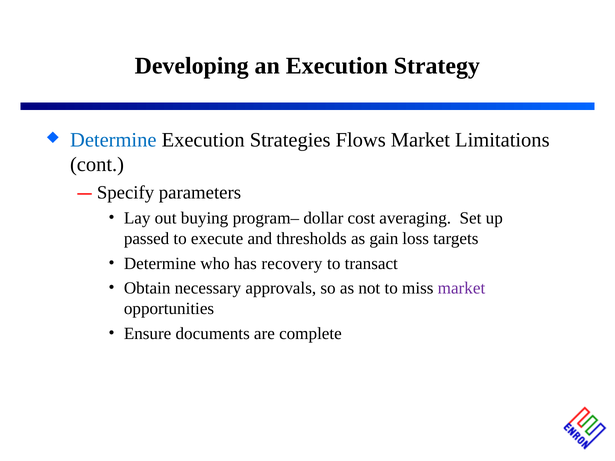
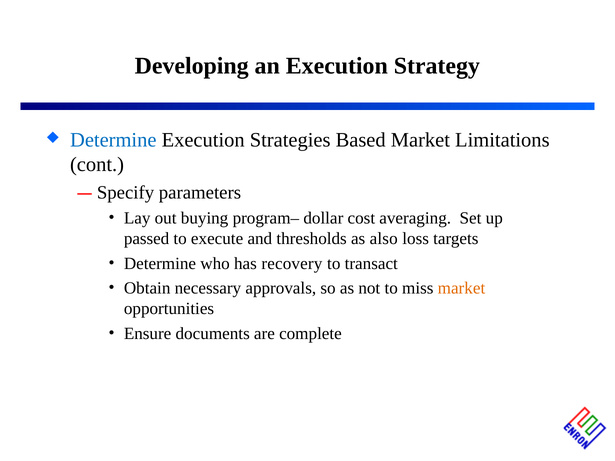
Flows: Flows -> Based
gain: gain -> also
market at (461, 288) colour: purple -> orange
